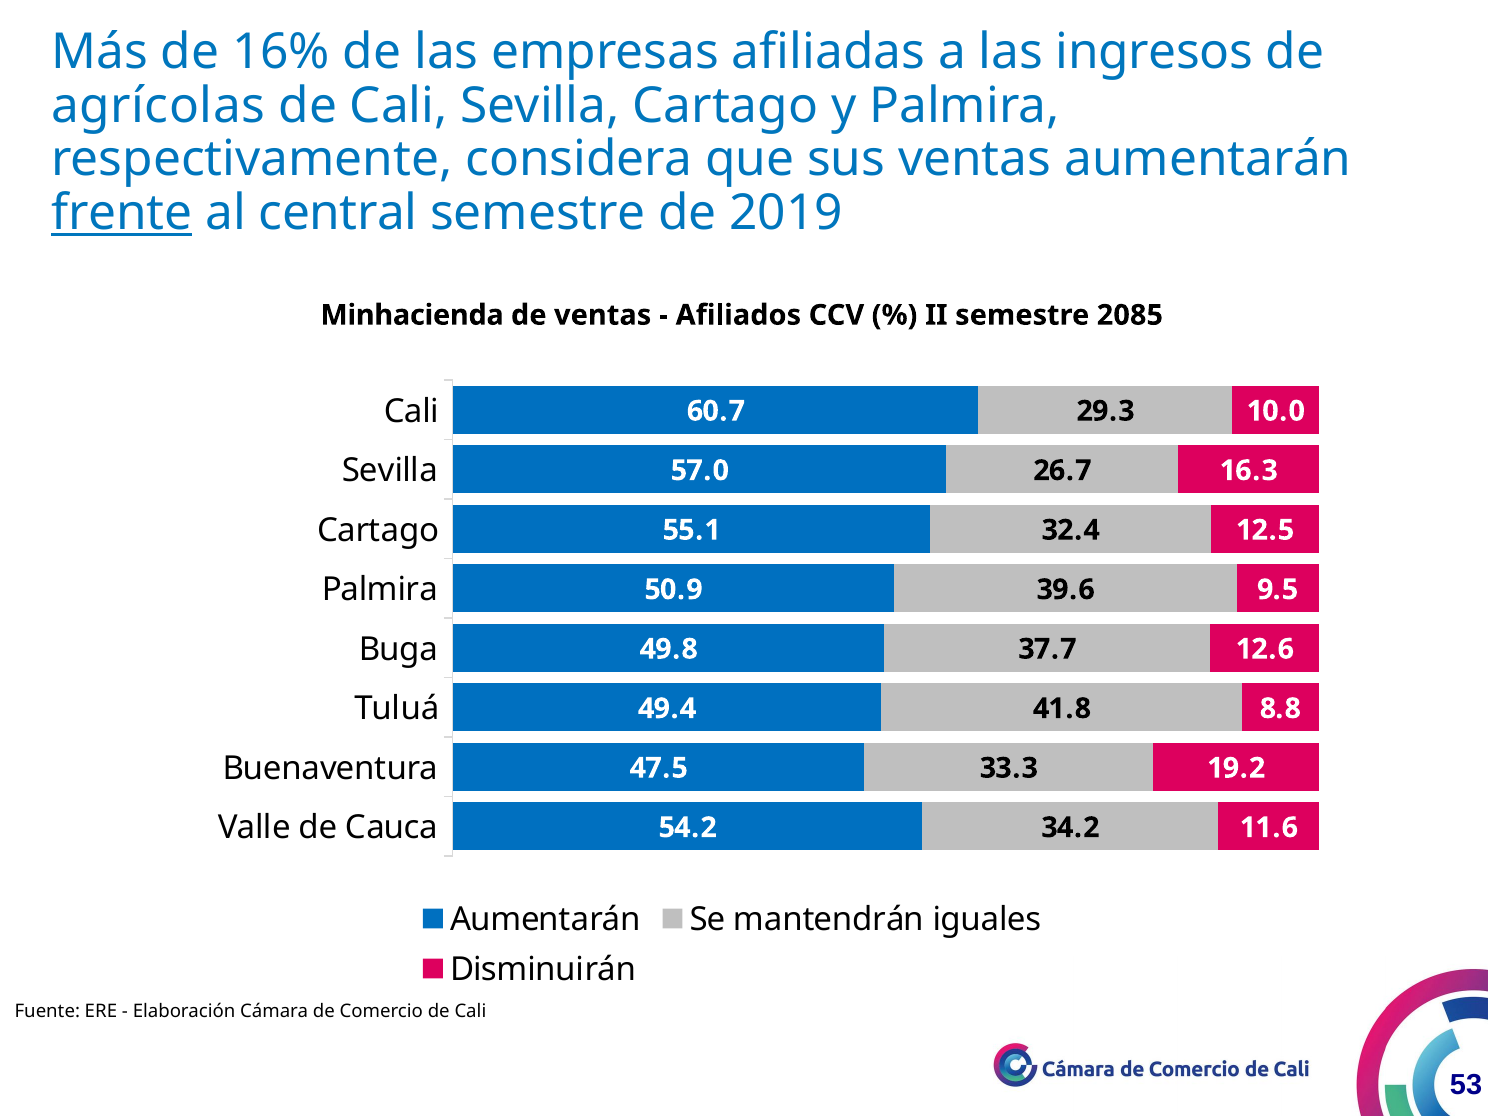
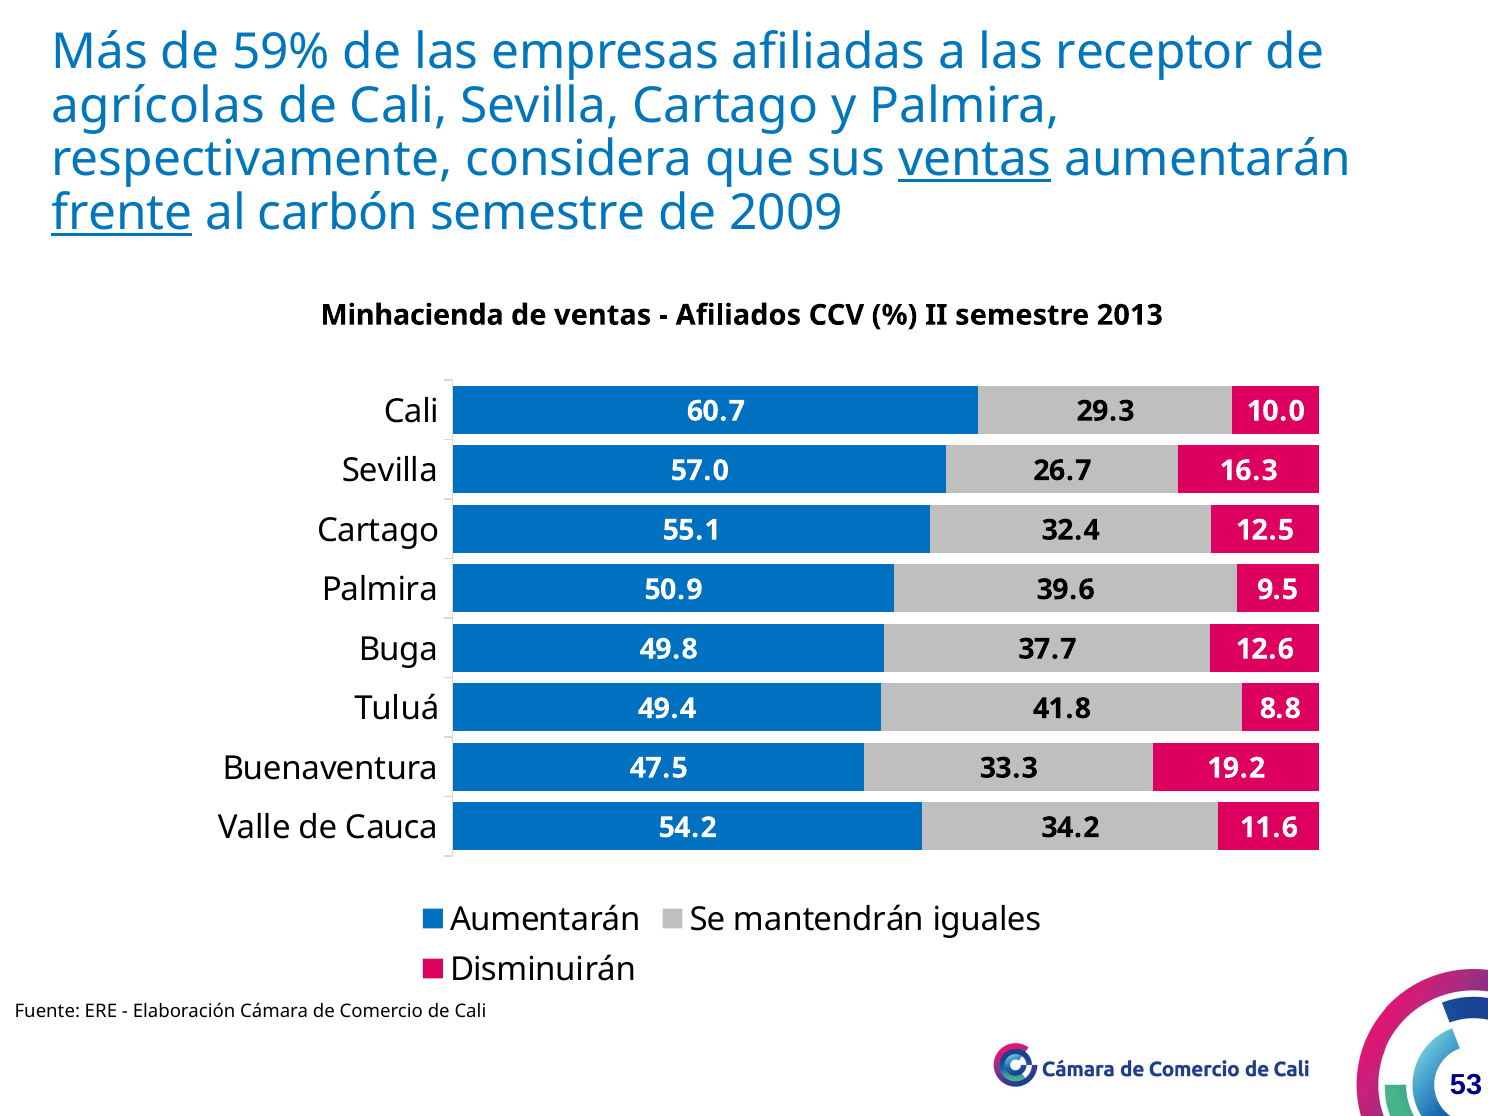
16%: 16% -> 59%
ingresos: ingresos -> receptor
ventas at (975, 160) underline: none -> present
central: central -> carbón
2019: 2019 -> 2009
2085: 2085 -> 2013
